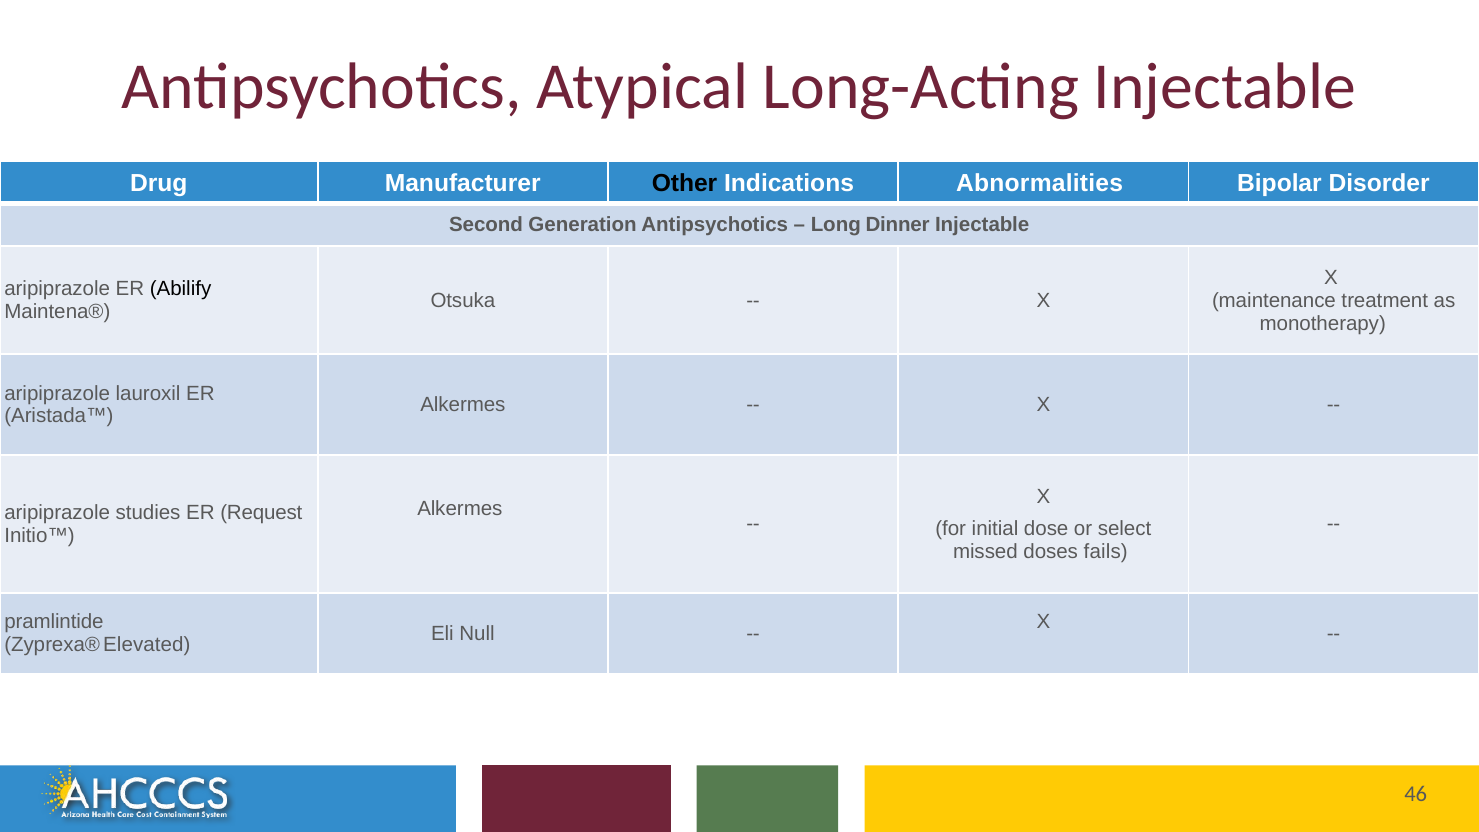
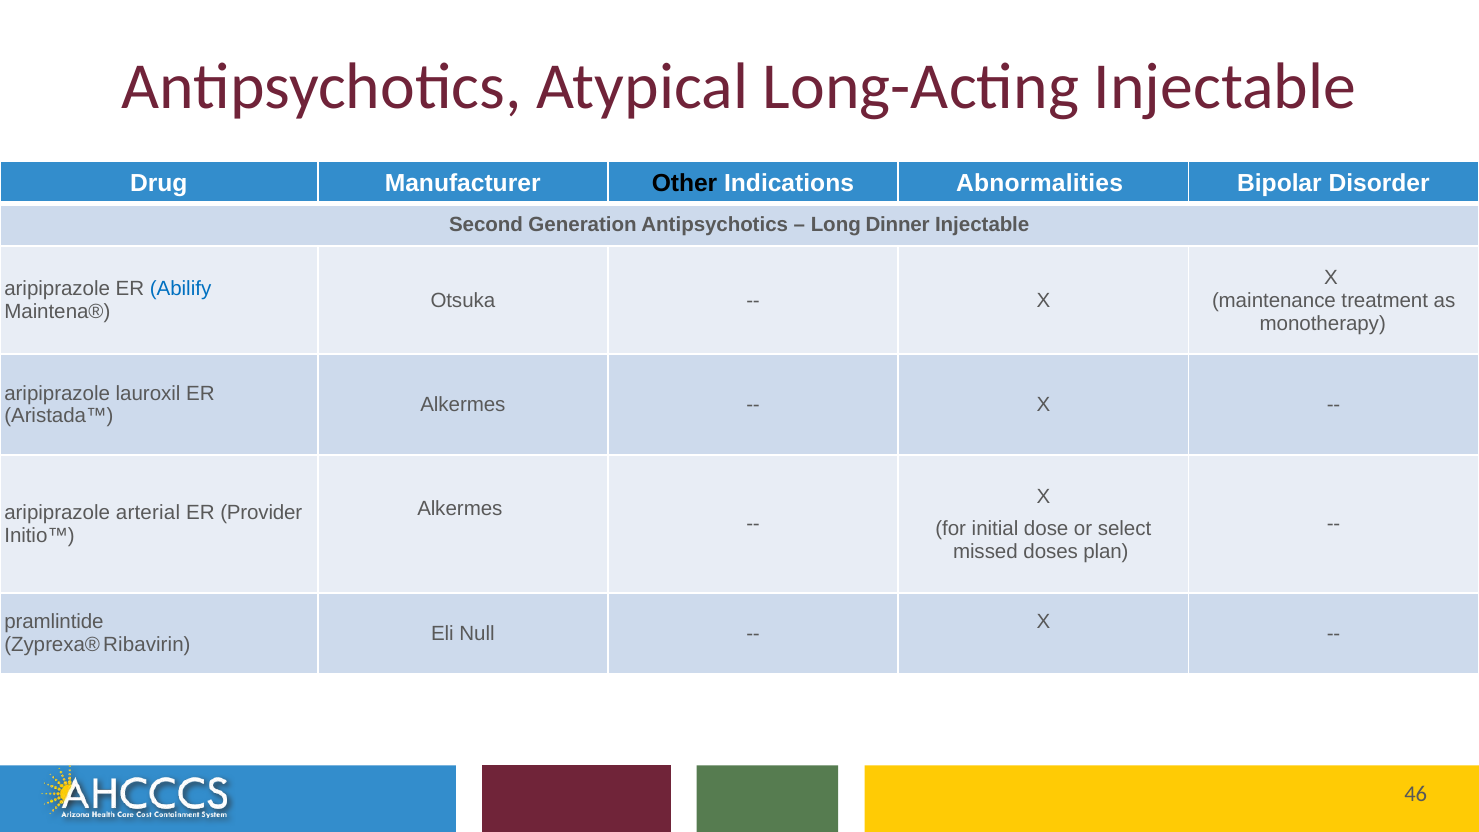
Abilify colour: black -> blue
studies: studies -> arterial
Request: Request -> Provider
fails: fails -> plan
Elevated: Elevated -> Ribavirin
